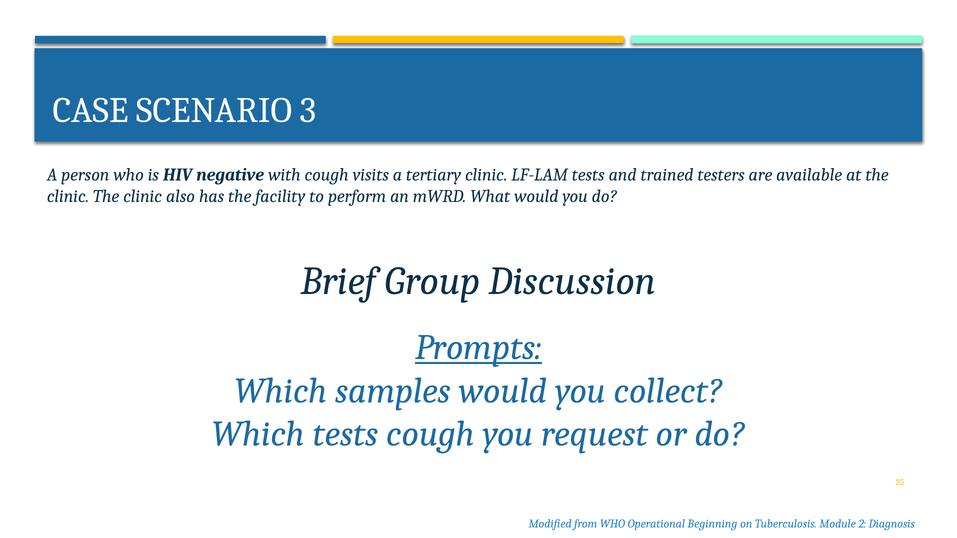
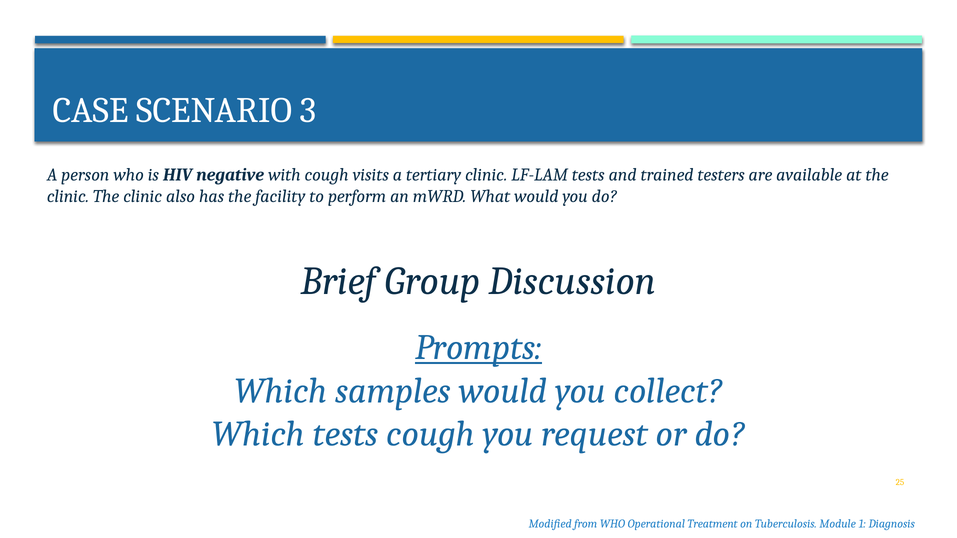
Beginning: Beginning -> Treatment
2: 2 -> 1
